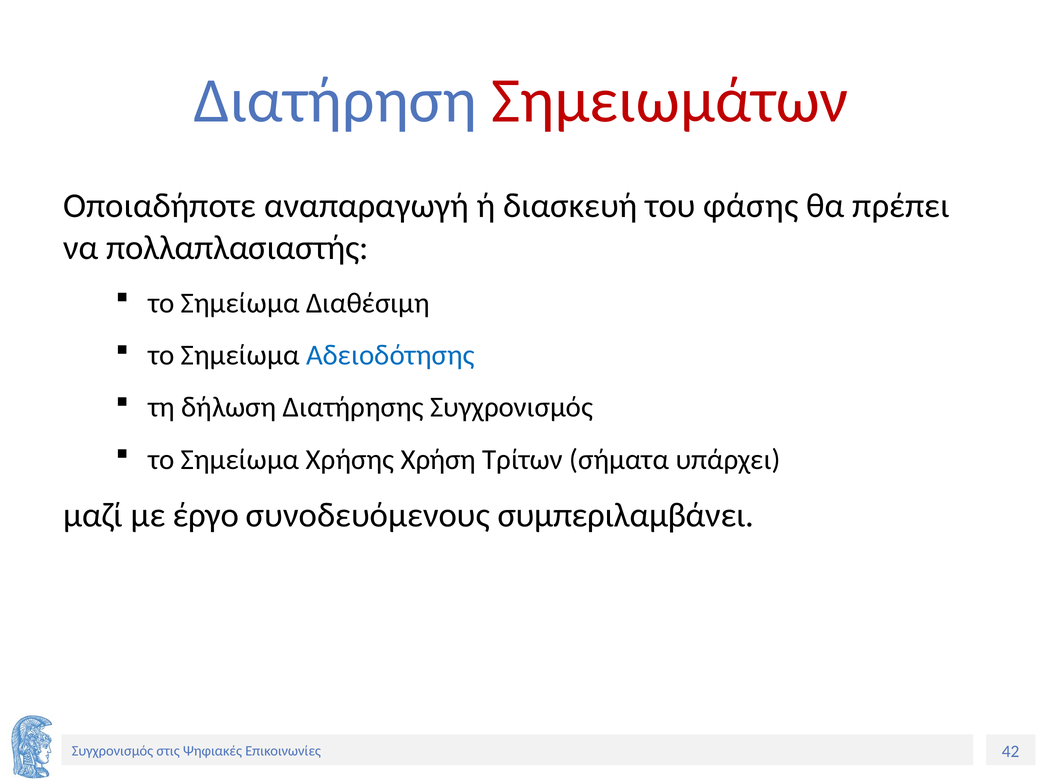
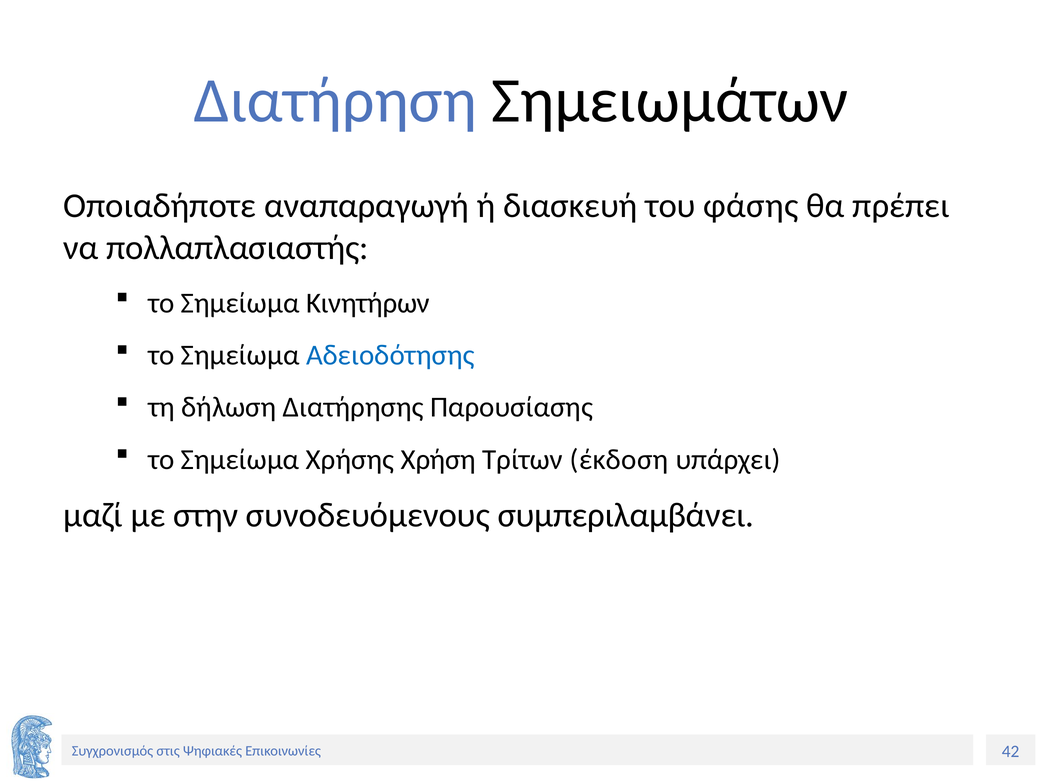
Σημειωμάτων colour: red -> black
Διαθέσιμη: Διαθέσιμη -> Κινητήρων
Διατήρησης Συγχρονισμός: Συγχρονισμός -> Παρουσίασης
σήματα: σήματα -> έκδοση
έργο: έργο -> στην
